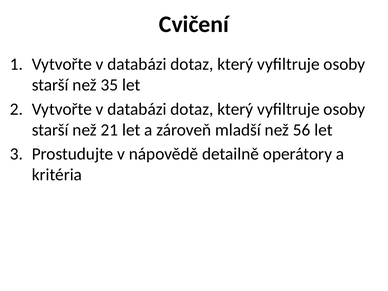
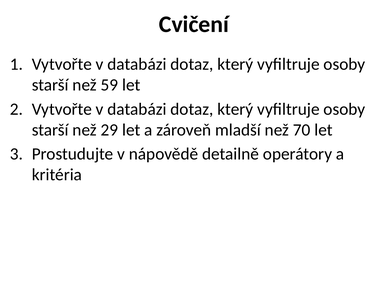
35: 35 -> 59
21: 21 -> 29
56: 56 -> 70
